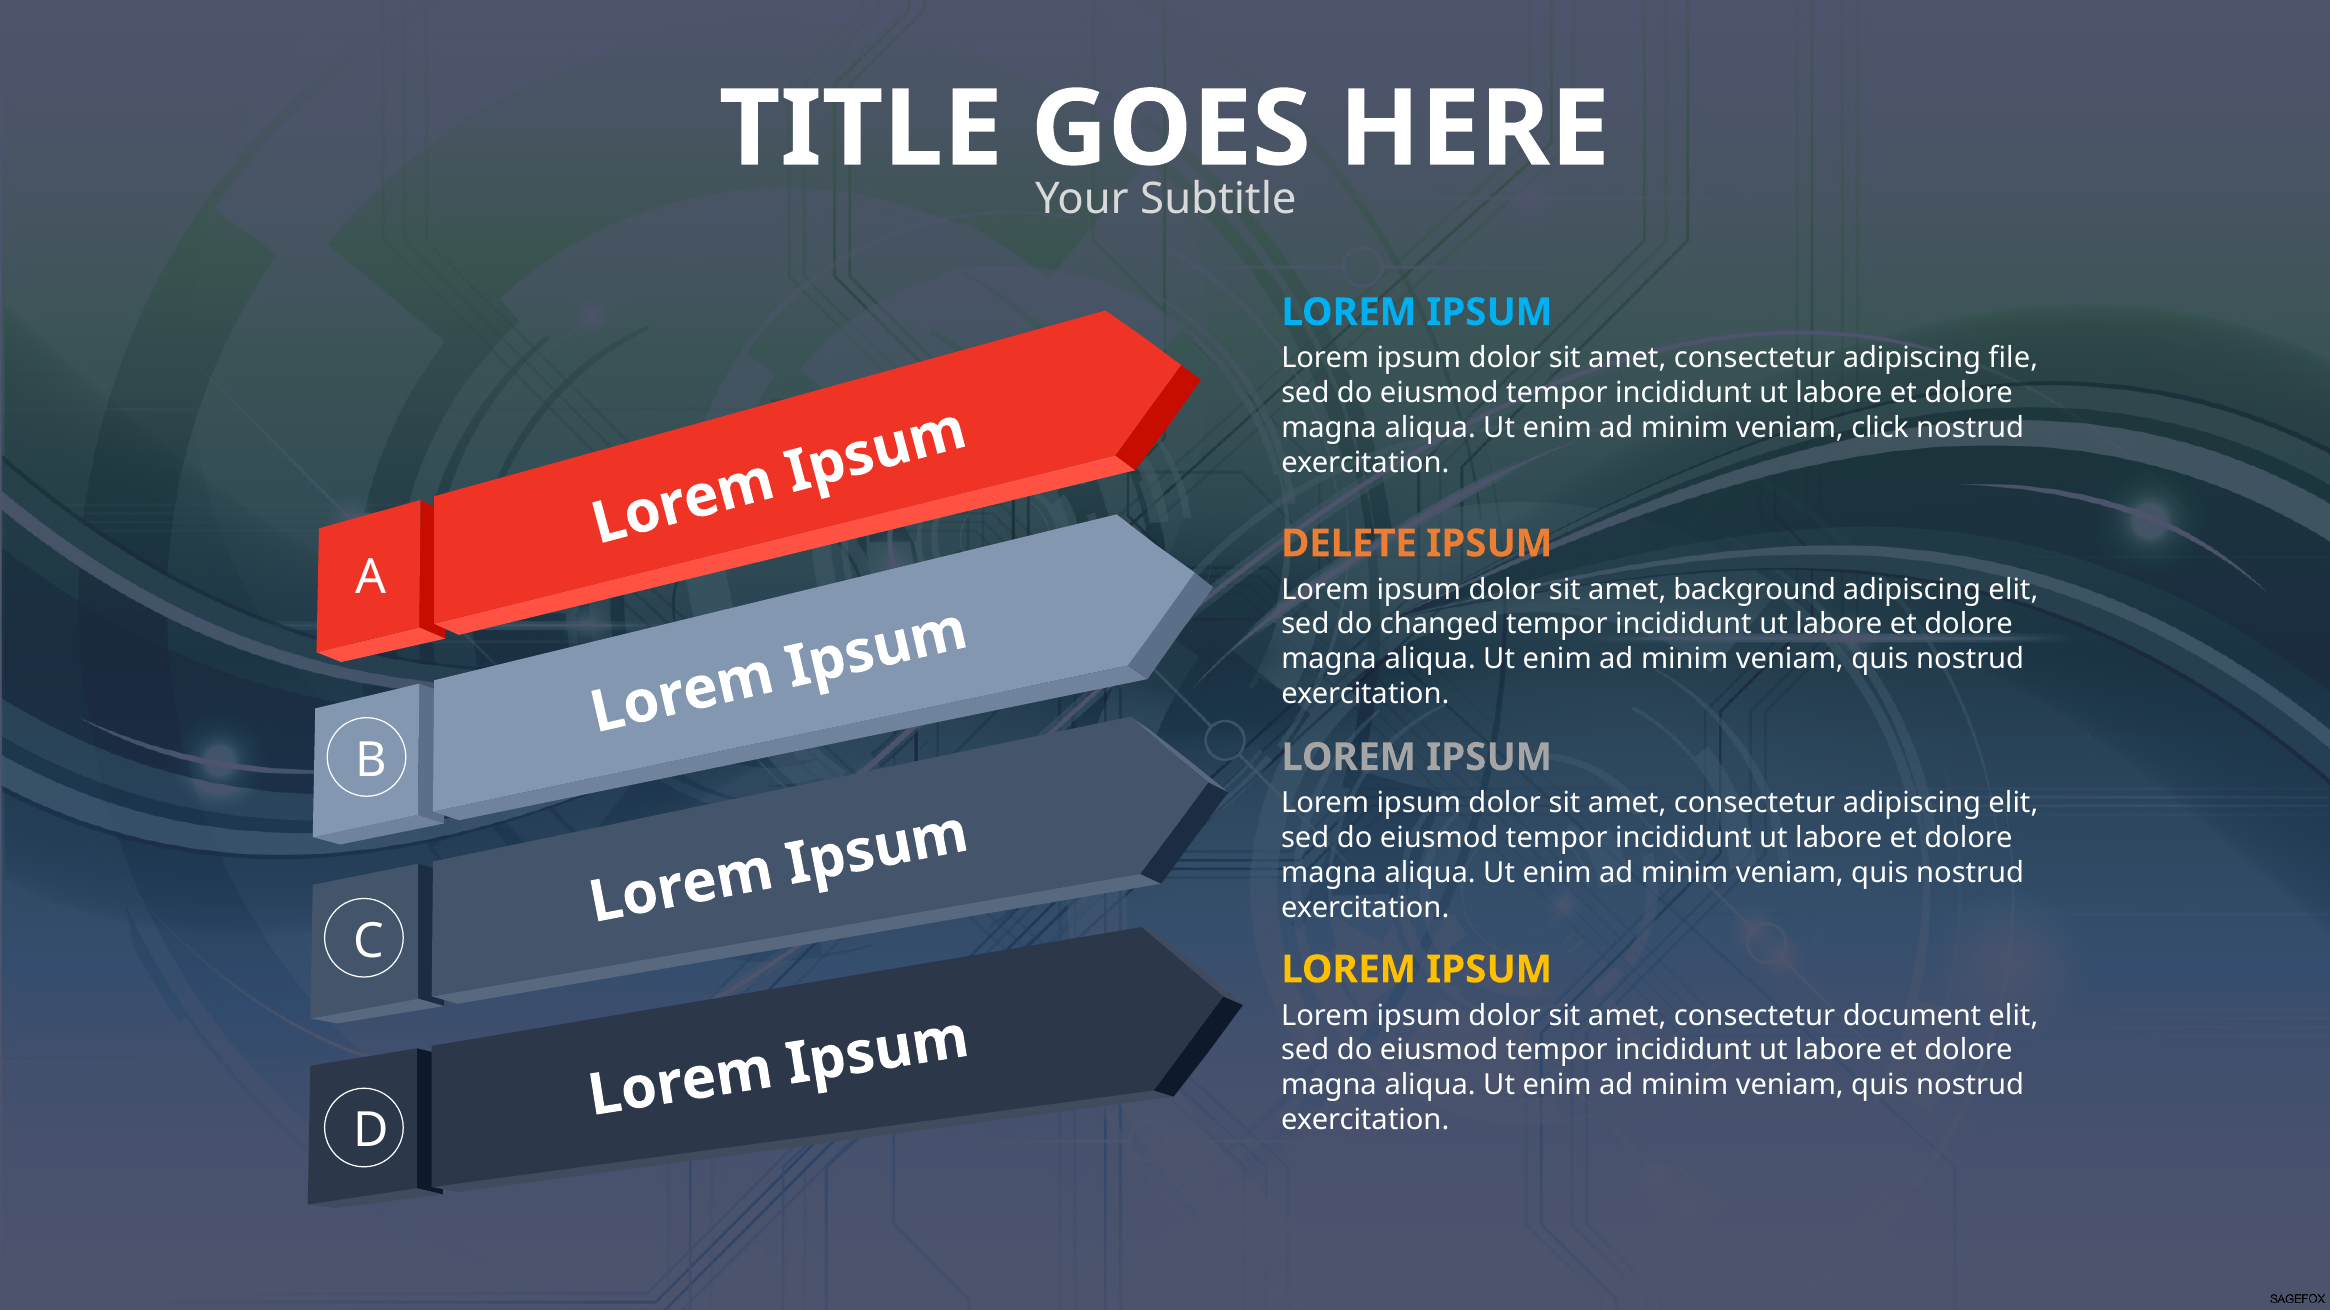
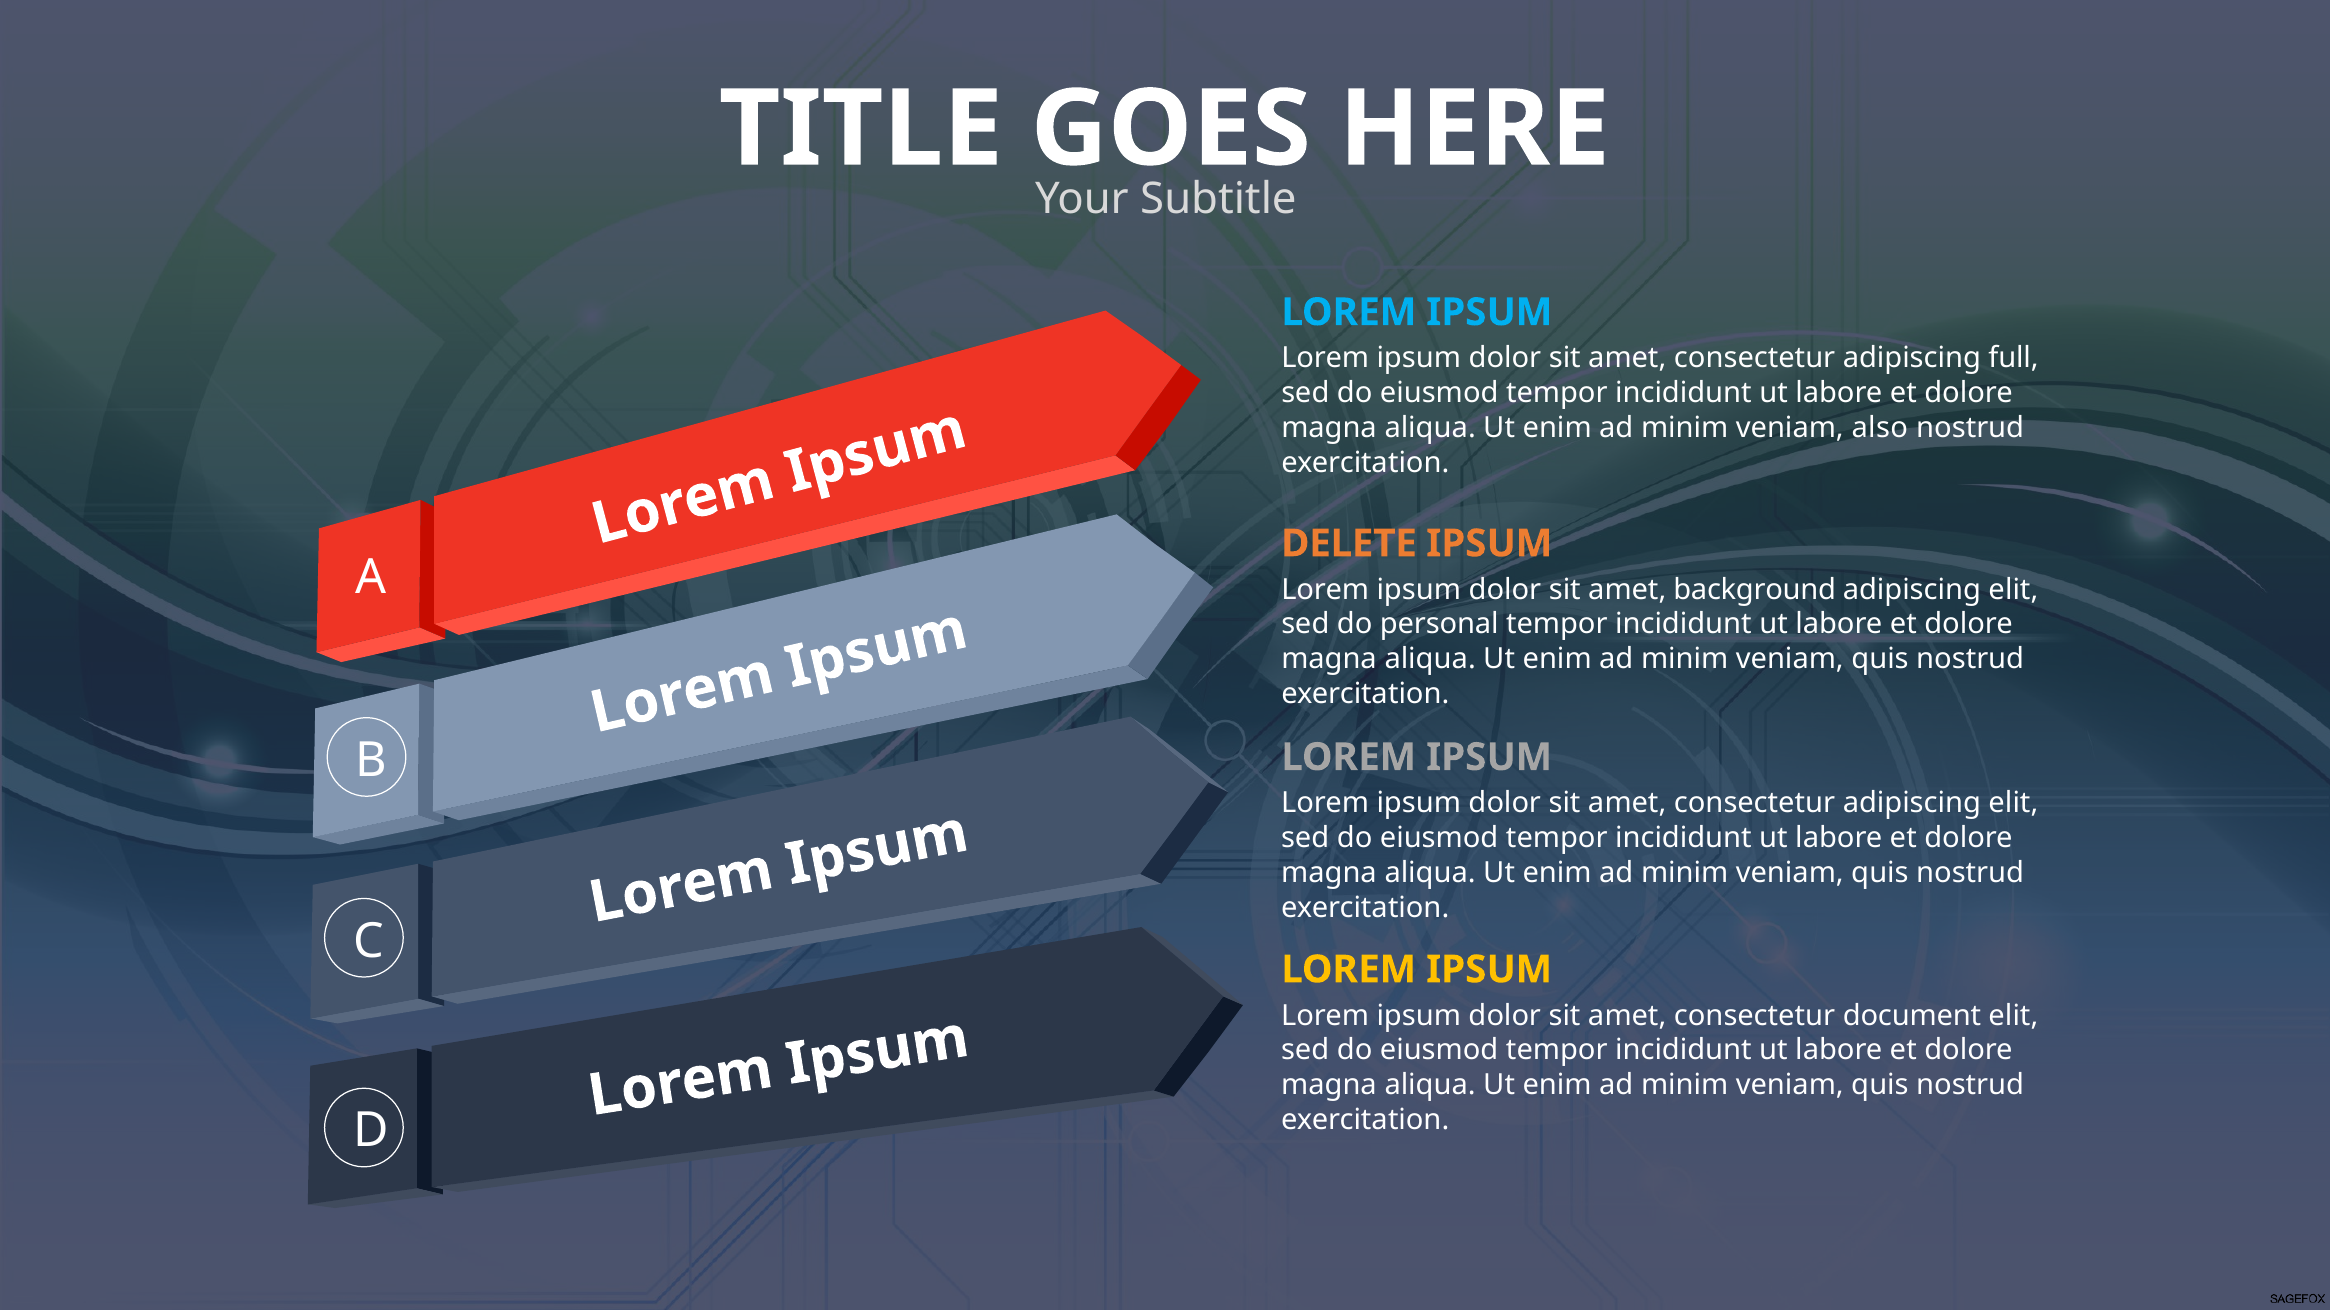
file: file -> full
click: click -> also
changed: changed -> personal
